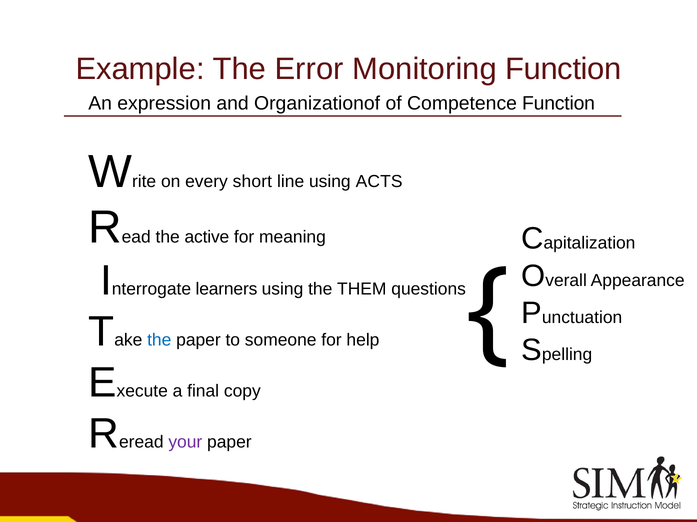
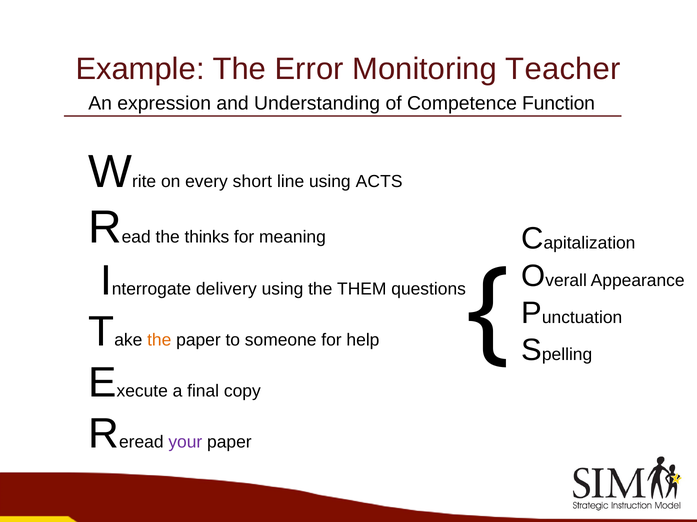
Monitoring Function: Function -> Teacher
Organizationof: Organizationof -> Understanding
active: active -> thinks
learners: learners -> delivery
the at (159, 340) colour: blue -> orange
